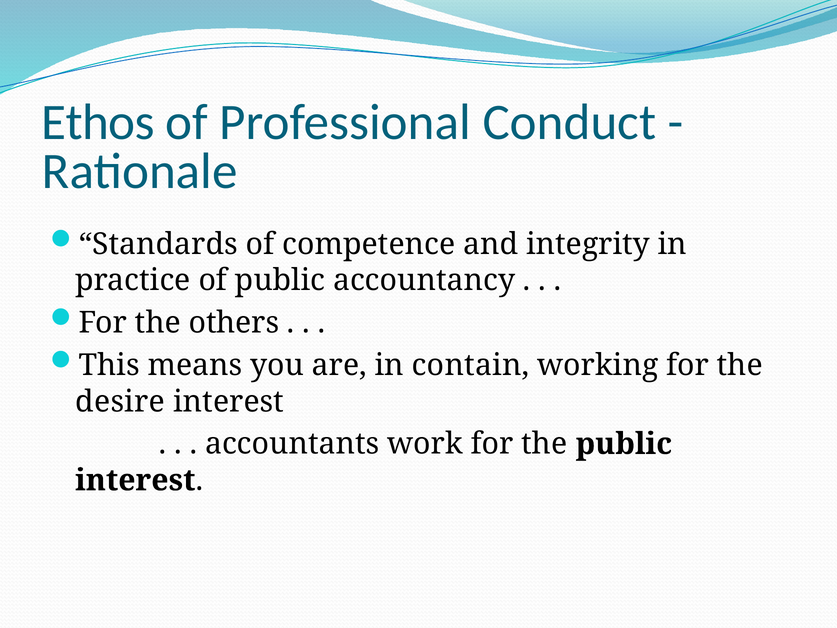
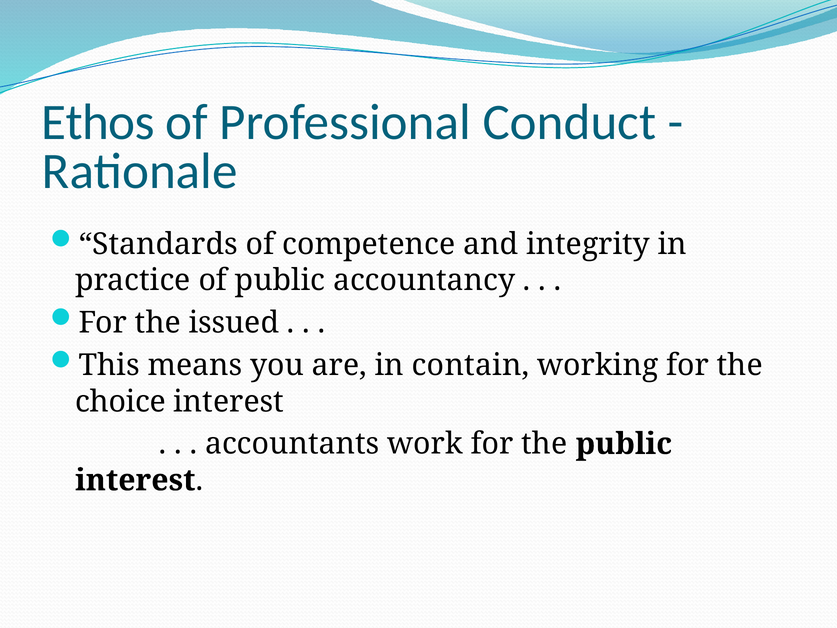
others: others -> issued
desire: desire -> choice
